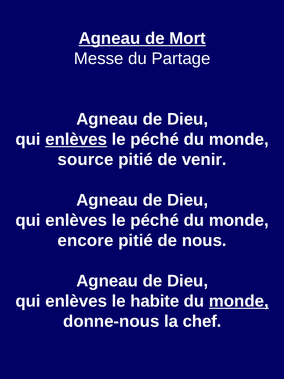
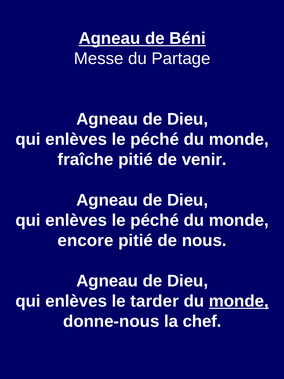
Mort: Mort -> Béni
enlèves at (76, 139) underline: present -> none
source: source -> fraîche
habite: habite -> tarder
